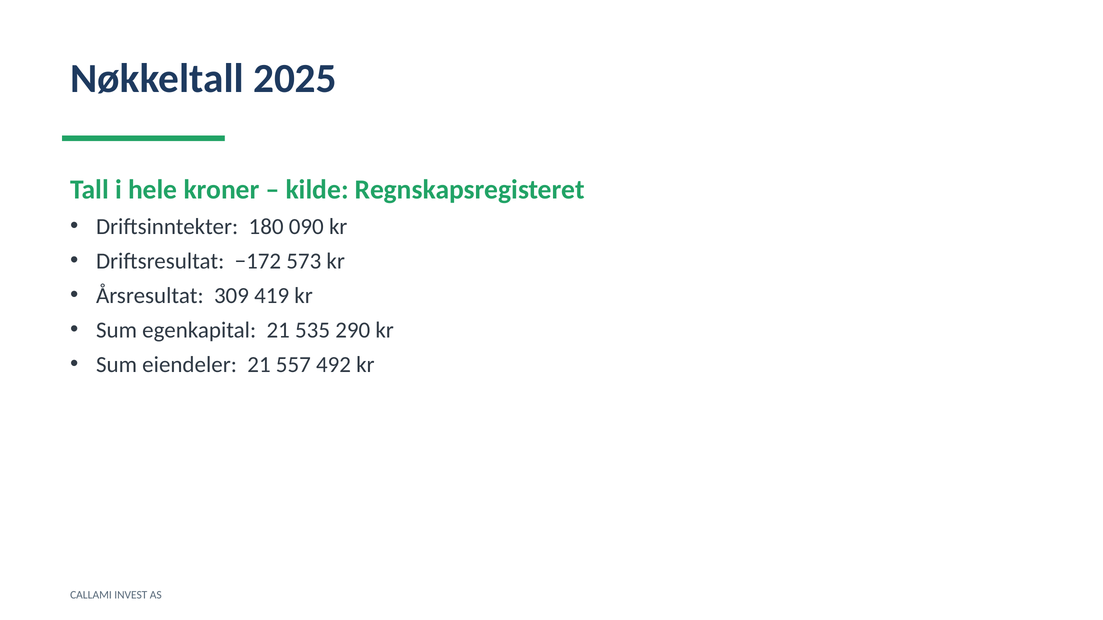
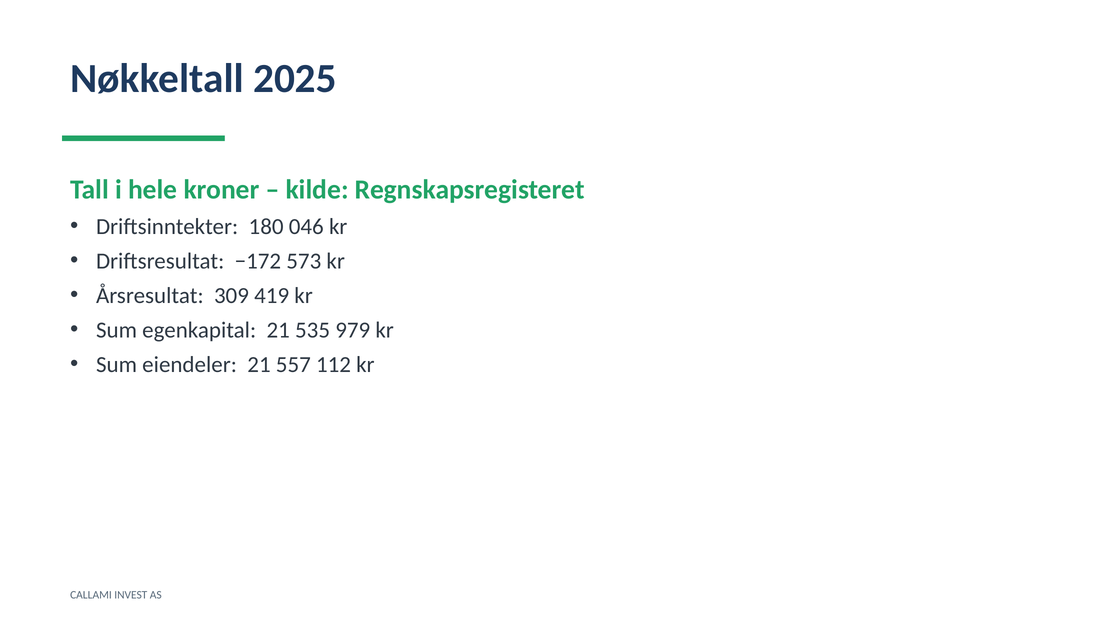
090: 090 -> 046
290: 290 -> 979
492: 492 -> 112
